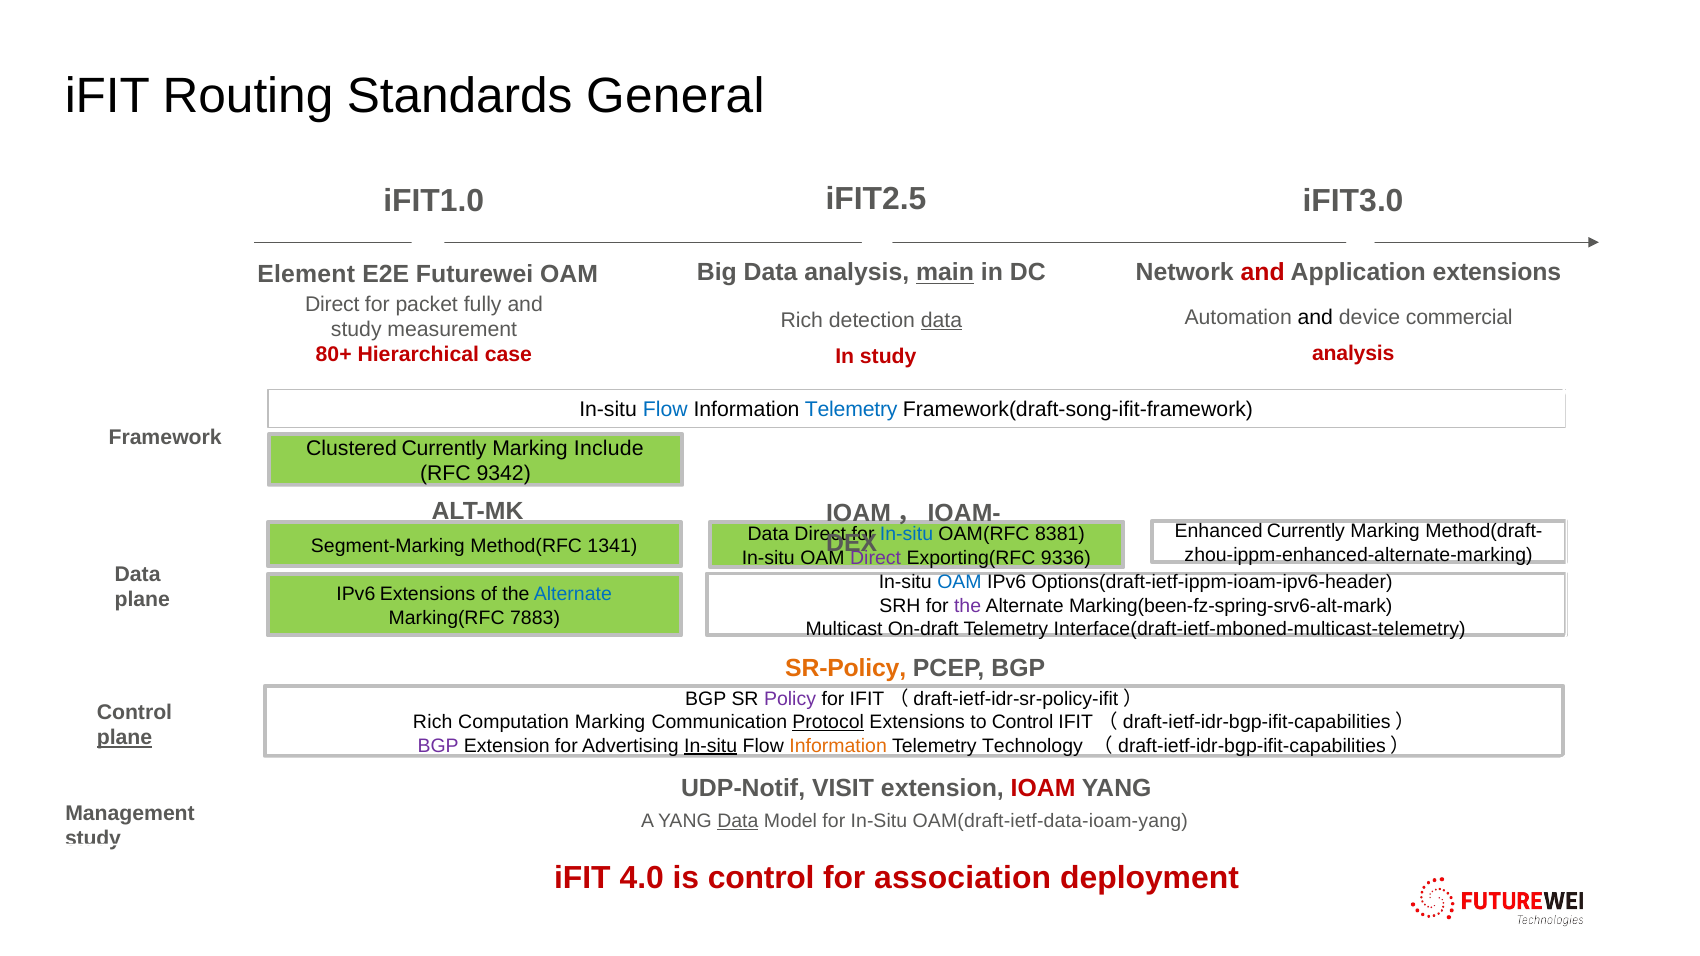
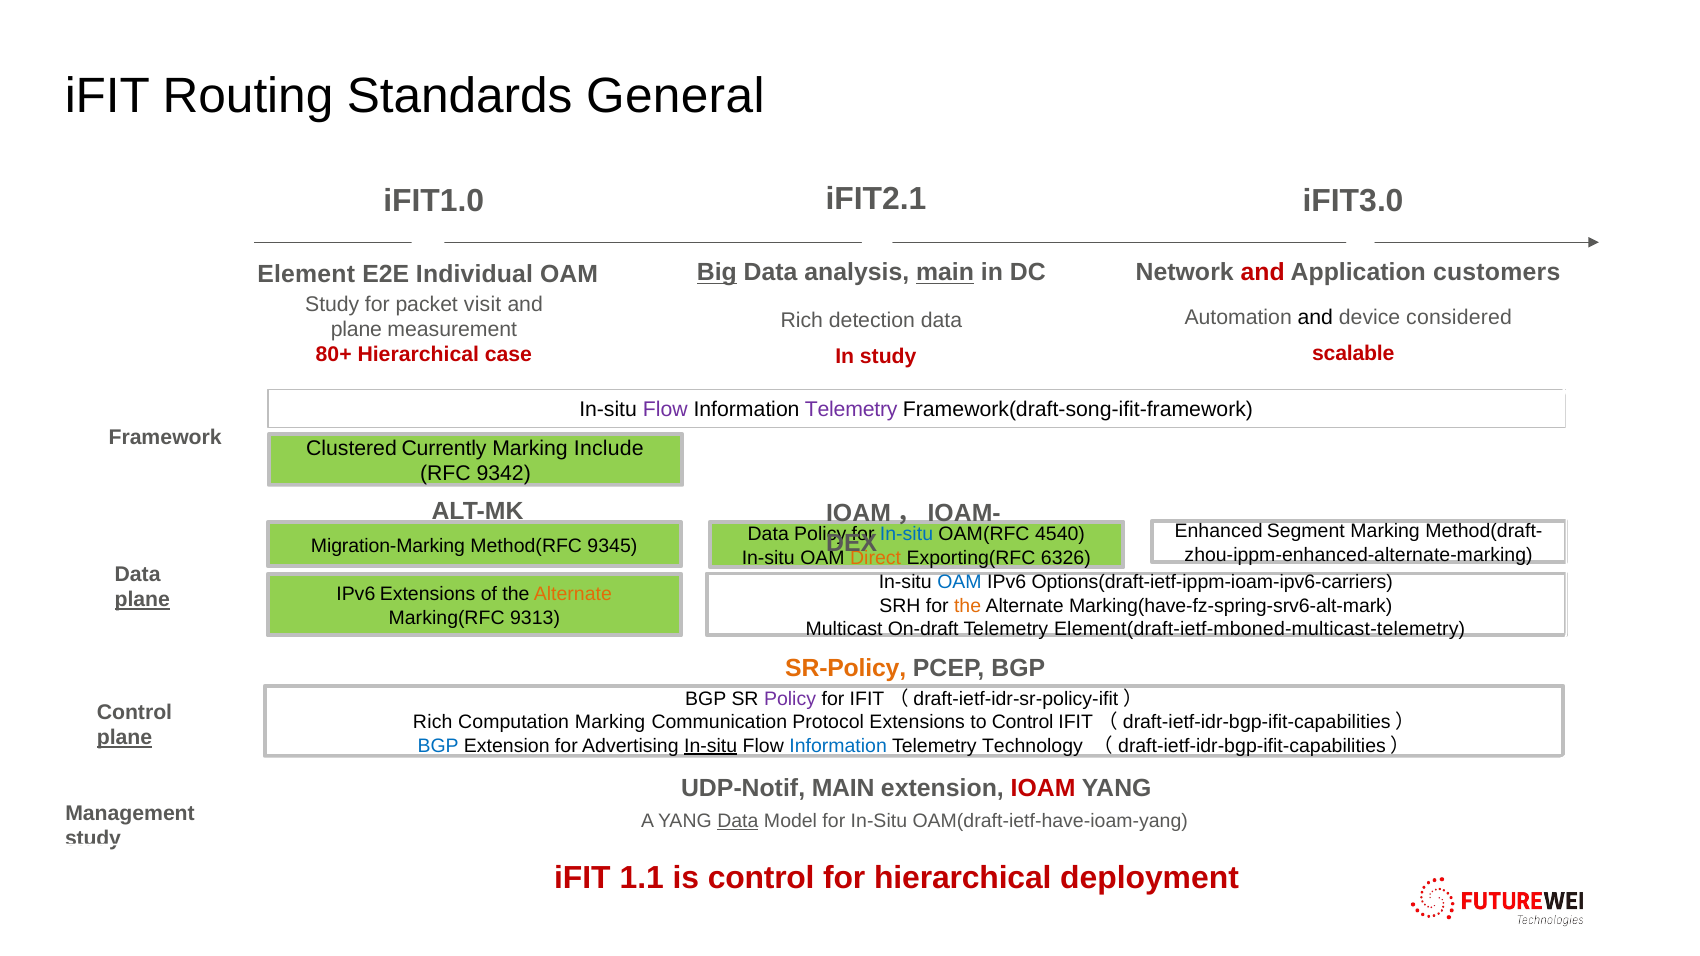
iFIT2.5: iFIT2.5 -> iFIT2.1
Futurewei: Futurewei -> Individual
Big underline: none -> present
Application extensions: extensions -> customers
Direct at (332, 304): Direct -> Study
fully: fully -> visit
commercial: commercial -> considered
data at (941, 320) underline: present -> none
study at (356, 330): study -> plane
study analysis: analysis -> scalable
Flow at (665, 410) colour: blue -> purple
Telemetry at (851, 410) colour: blue -> purple
Enhanced Currently: Currently -> Segment
Data Direct: Direct -> Policy
8381: 8381 -> 4540
Segment-Marking: Segment-Marking -> Migration-Marking
1341: 1341 -> 9345
Direct at (876, 558) colour: purple -> orange
9336: 9336 -> 6326
Options(draft-ietf-ippm-ioam-ipv6-header: Options(draft-ietf-ippm-ioam-ipv6-header -> Options(draft-ietf-ippm-ioam-ipv6-carriers
Alternate at (573, 594) colour: blue -> orange
plane at (142, 600) underline: none -> present
the at (968, 606) colour: purple -> orange
Marking(been-fz-spring-srv6-alt-mark: Marking(been-fz-spring-srv6-alt-mark -> Marking(have-fz-spring-srv6-alt-mark
7883: 7883 -> 9313
Interface(draft-ietf-mboned-multicast-telemetry: Interface(draft-ietf-mboned-multicast-telemetry -> Element(draft-ietf-mboned-multicast-telemetry
Protocol underline: present -> none
BGP at (438, 746) colour: purple -> blue
Information at (838, 746) colour: orange -> blue
UDP-Notif VISIT: VISIT -> MAIN
OAM(draft-ietf-data-ioam-yang: OAM(draft-ietf-data-ioam-yang -> OAM(draft-ietf-have-ioam-yang
4.0: 4.0 -> 1.1
for association: association -> hierarchical
